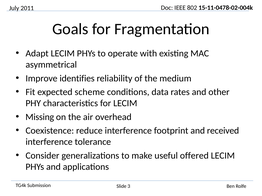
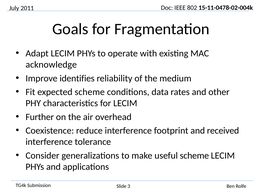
asymmetrical: asymmetrical -> acknowledge
Missing: Missing -> Further
useful offered: offered -> scheme
